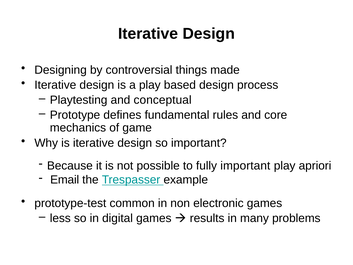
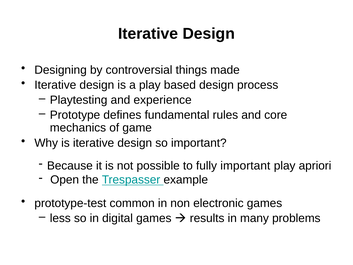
conceptual: conceptual -> experience
Email: Email -> Open
